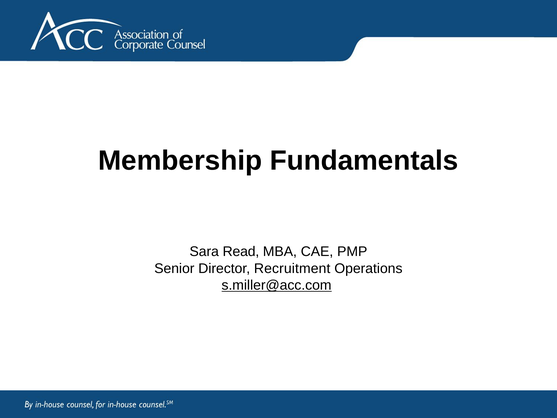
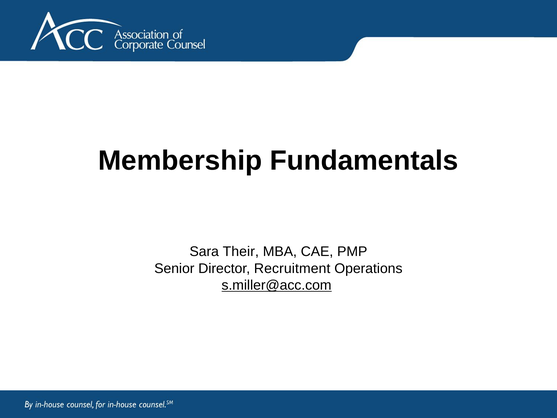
Read: Read -> Their
